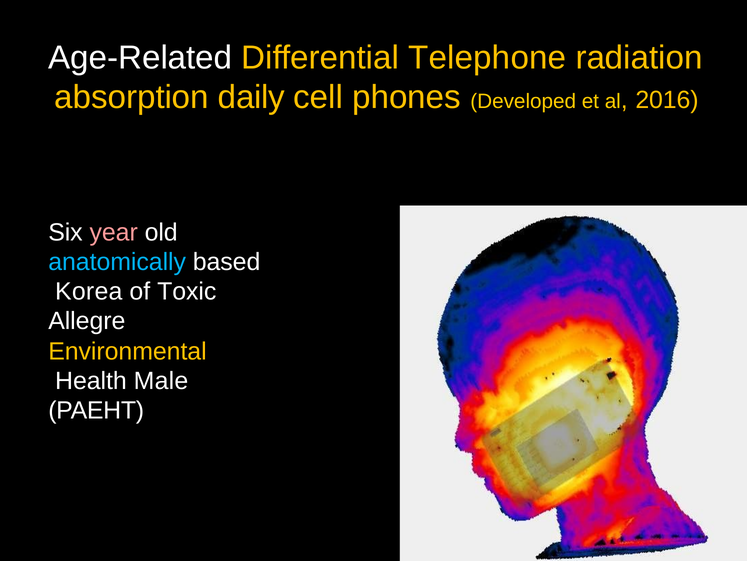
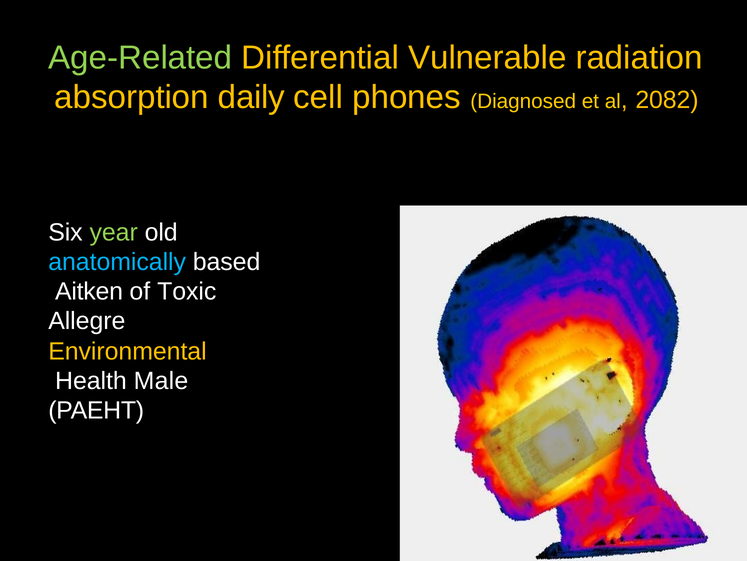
Age-Related colour: white -> light green
Telephone: Telephone -> Vulnerable
Developed: Developed -> Diagnosed
2016: 2016 -> 2082
year colour: pink -> light green
Korea: Korea -> Aitken
